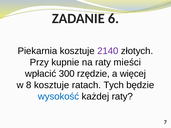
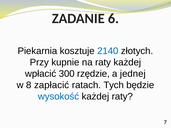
2140 colour: purple -> blue
raty mieści: mieści -> każdej
więcej: więcej -> jednej
8 kosztuje: kosztuje -> zapłacić
